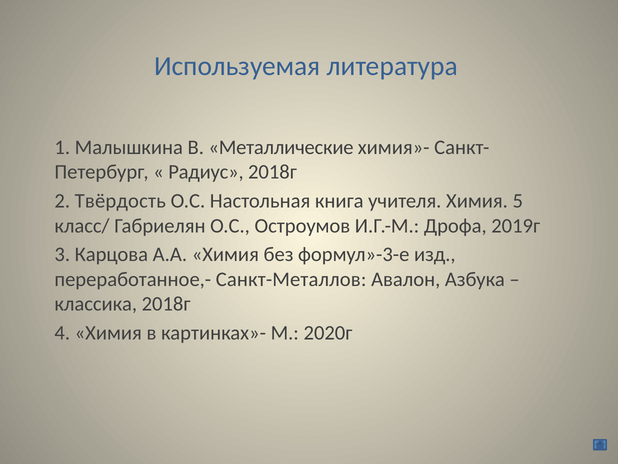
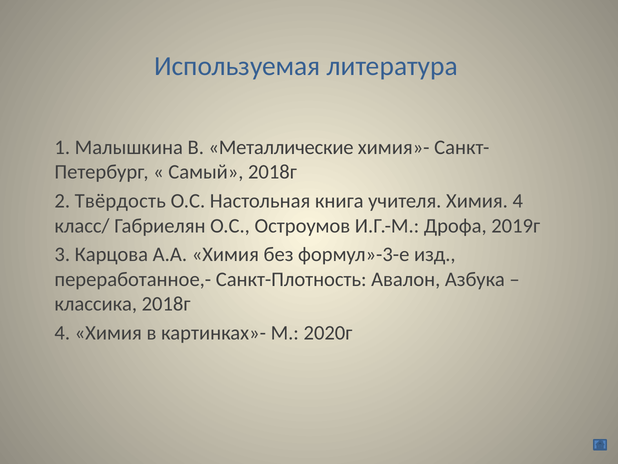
Радиус: Радиус -> Самый
Химия 5: 5 -> 4
Санкт-Металлов: Санкт-Металлов -> Санкт-Плотность
